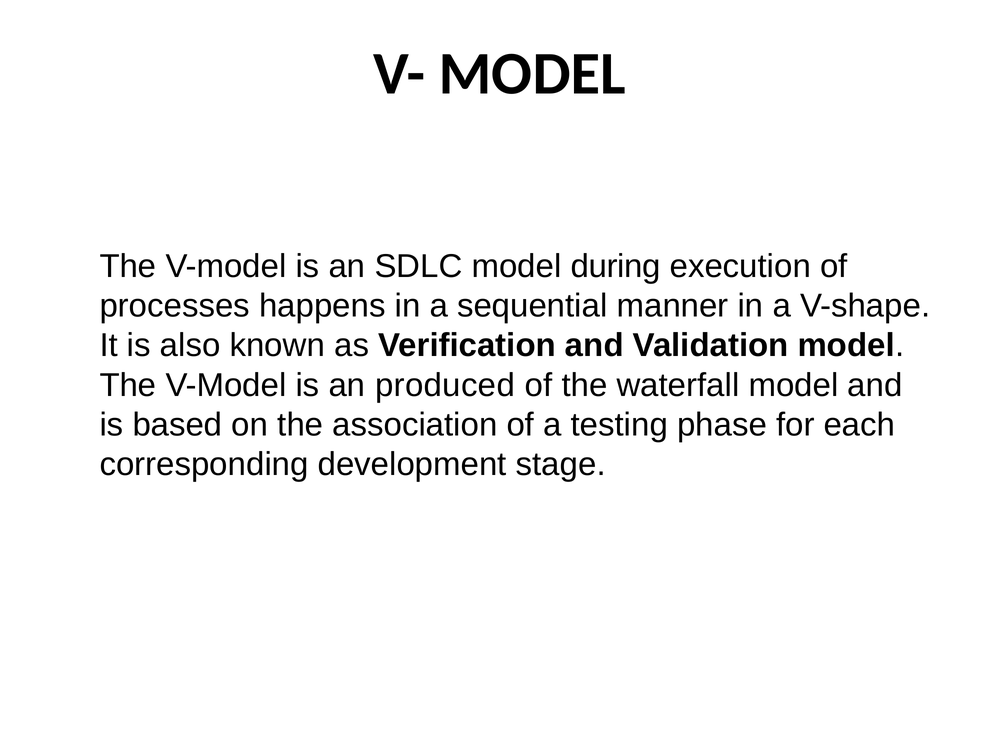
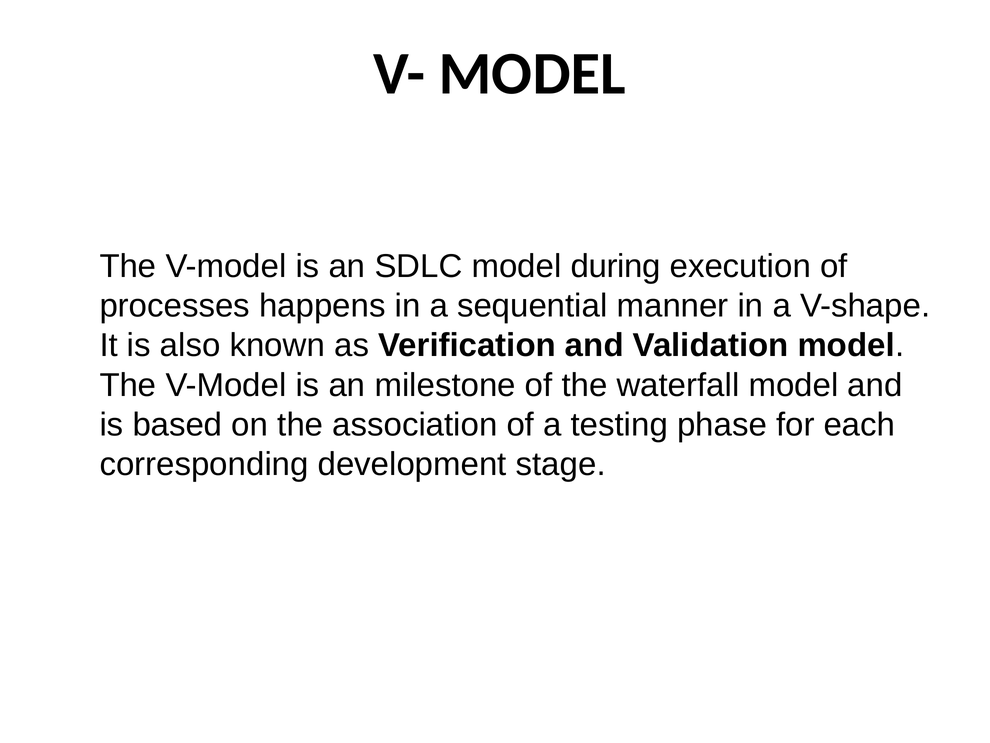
produced: produced -> milestone
